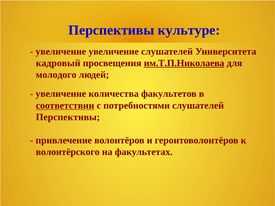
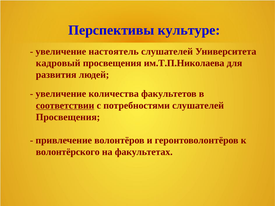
увеличение увеличение: увеличение -> настоятель
им.Т.П.Николаева underline: present -> none
молодого: молодого -> развития
Перспективы at (68, 117): Перспективы -> Просвещения
